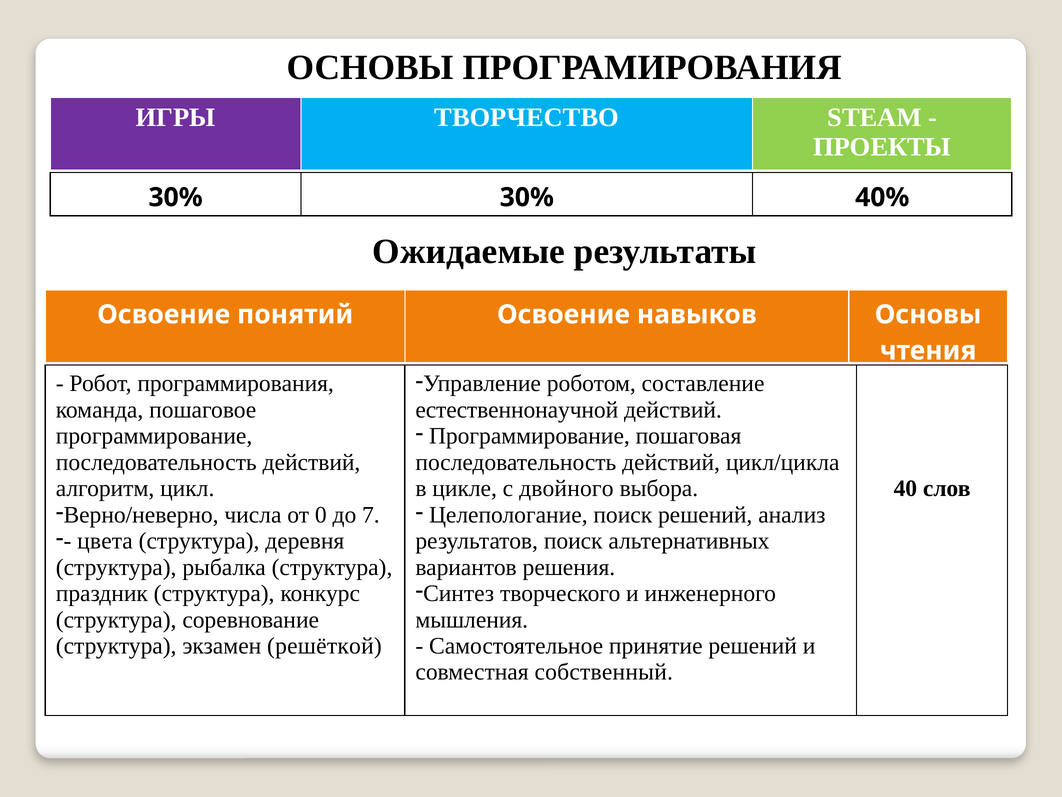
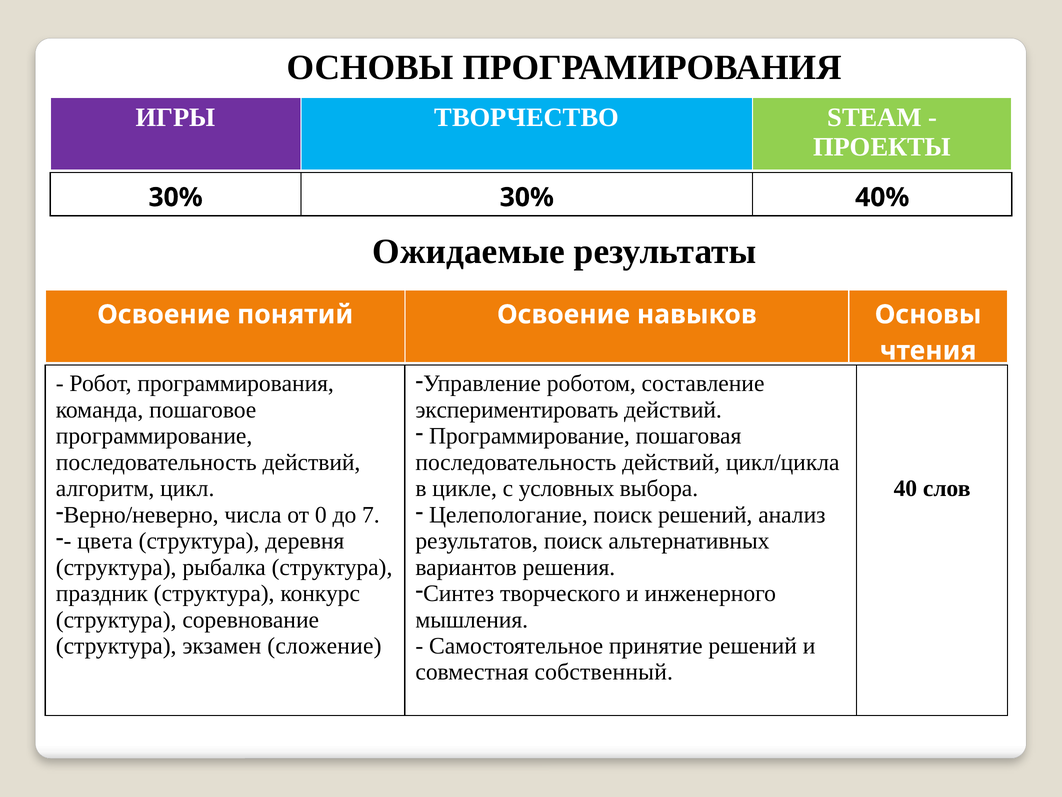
естественнонаучной: естественнонаучной -> экспериментировать
двойного: двойного -> условных
решёткой: решёткой -> сложение
